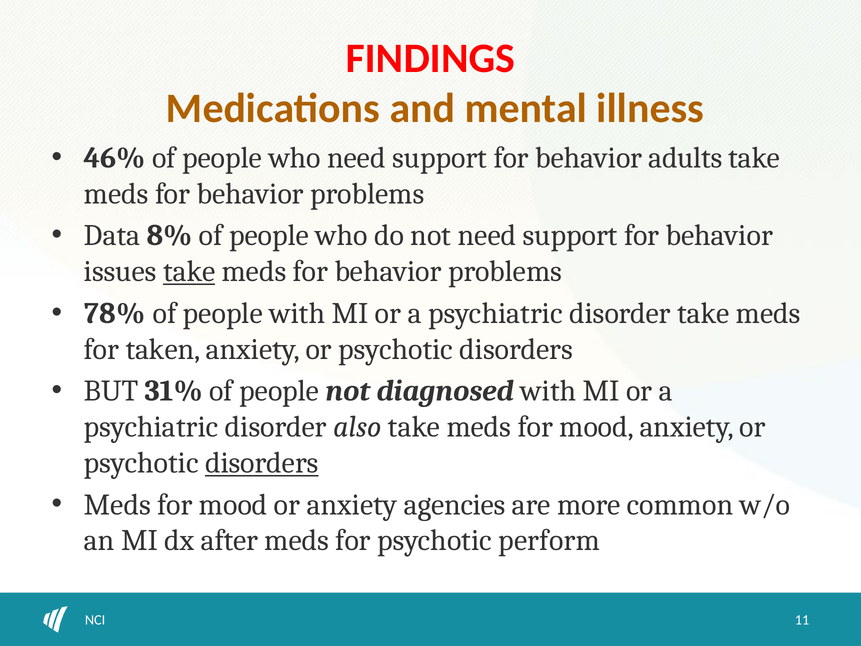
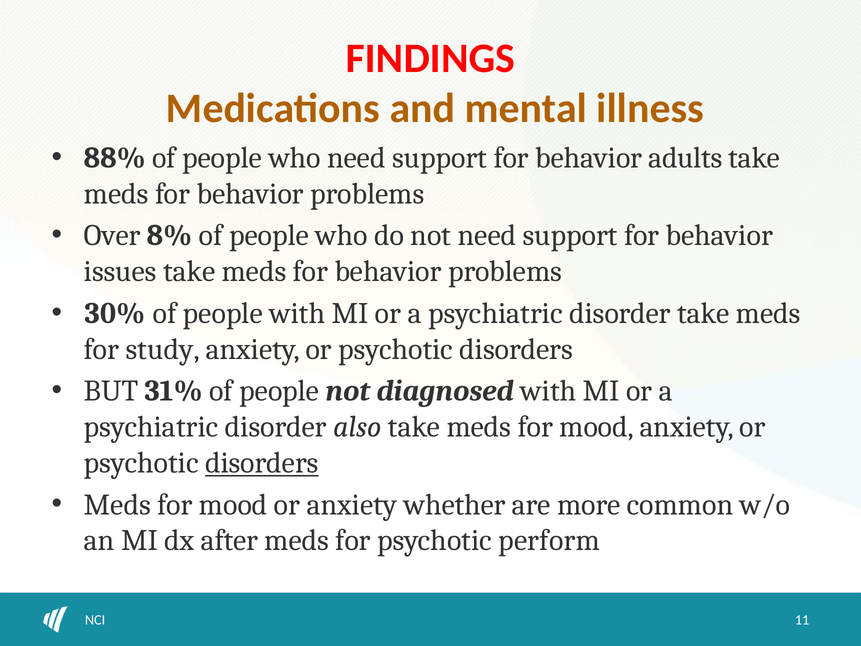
46%: 46% -> 88%
Data: Data -> Over
take at (189, 271) underline: present -> none
78%: 78% -> 30%
taken: taken -> study
agencies: agencies -> whether
